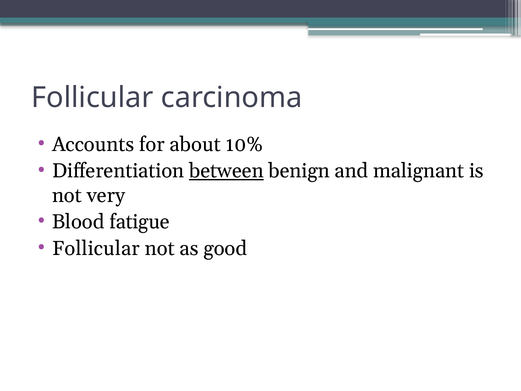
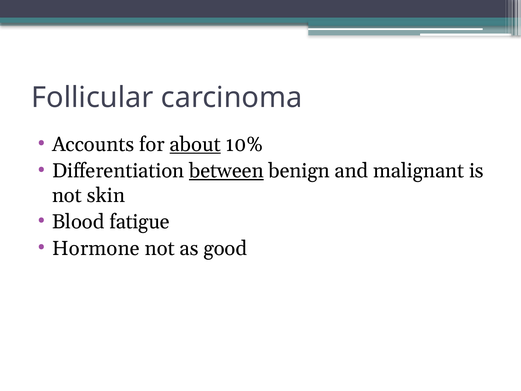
about underline: none -> present
very: very -> skin
Follicular at (96, 248): Follicular -> Hormone
